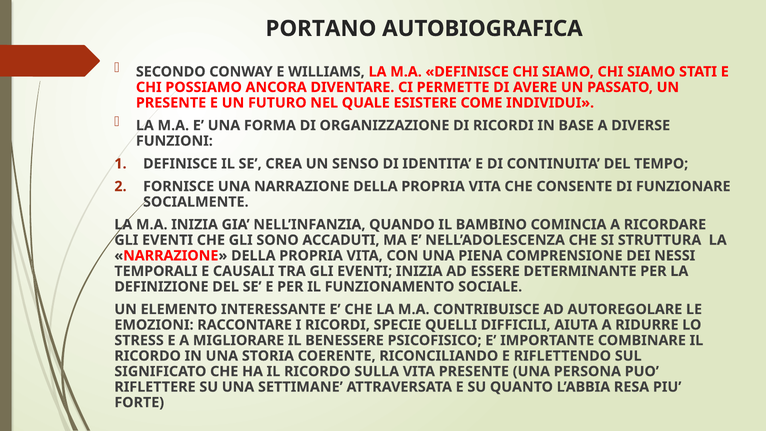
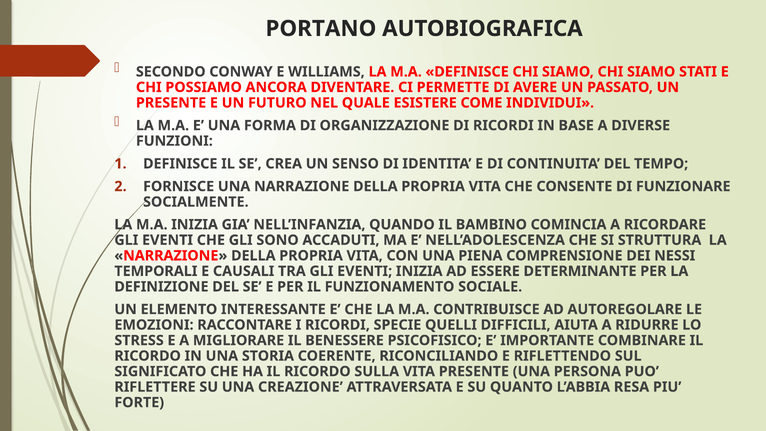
SETTIMANE: SETTIMANE -> CREAZIONE
